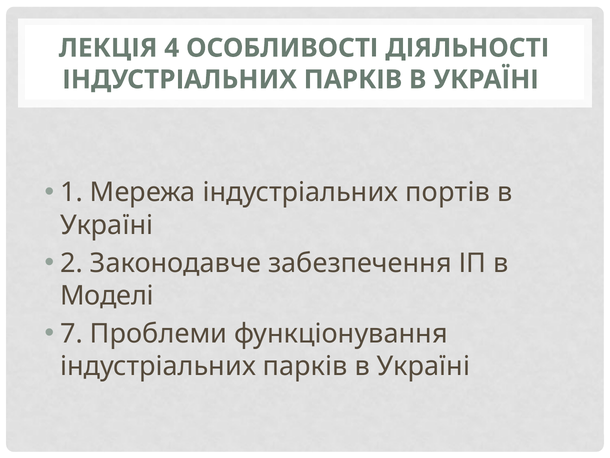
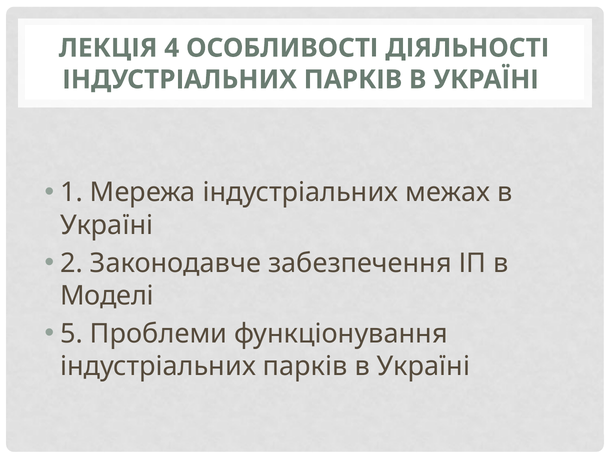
портів: портів -> межах
7: 7 -> 5
